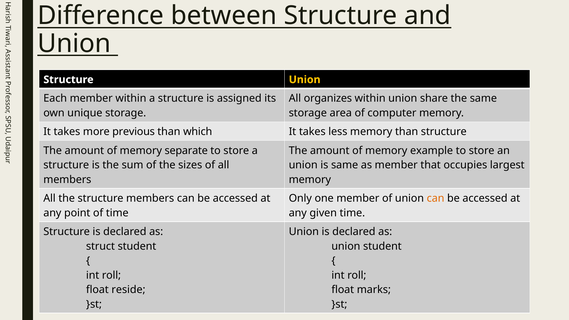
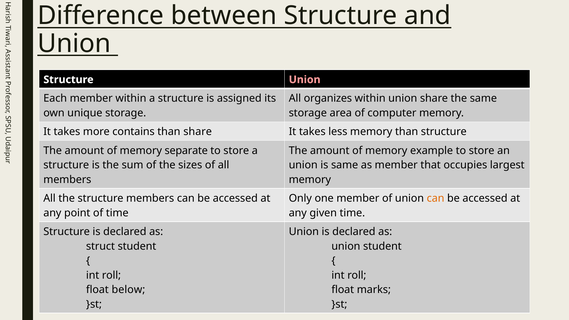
Union at (305, 80) colour: yellow -> pink
previous: previous -> contains
than which: which -> share
reside: reside -> below
